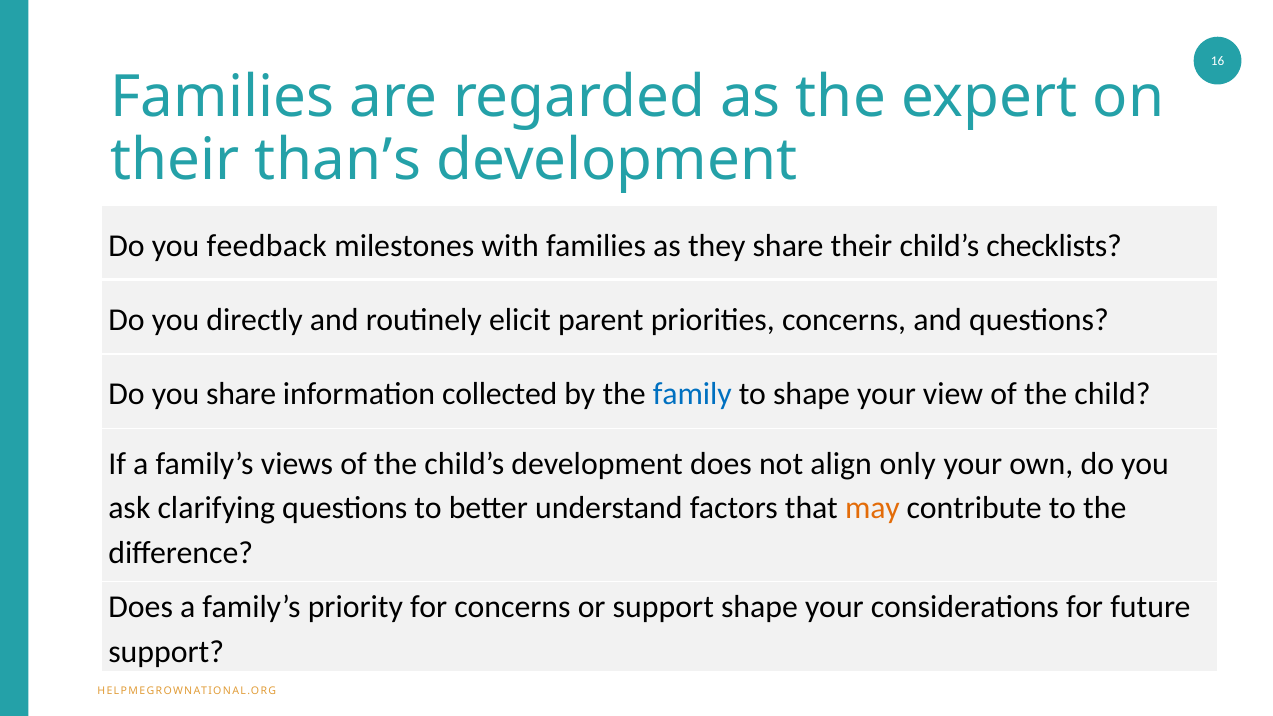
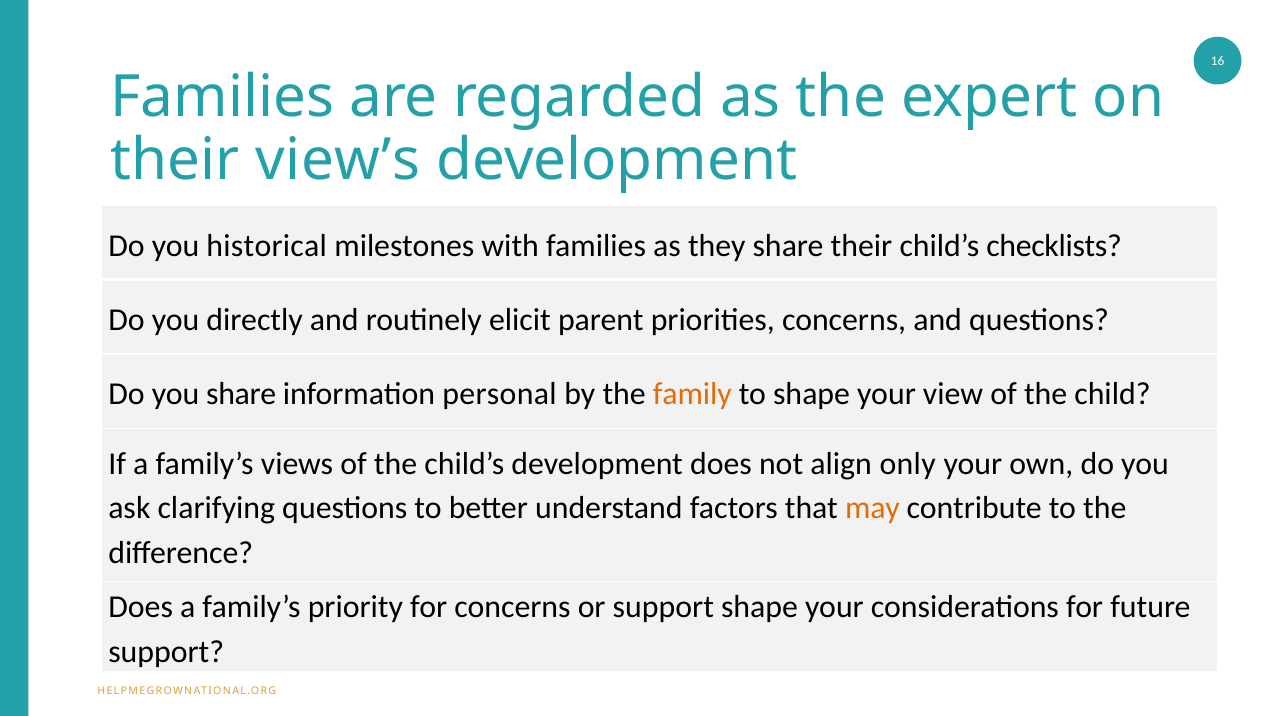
than’s: than’s -> view’s
feedback: feedback -> historical
collected: collected -> personal
family colour: blue -> orange
